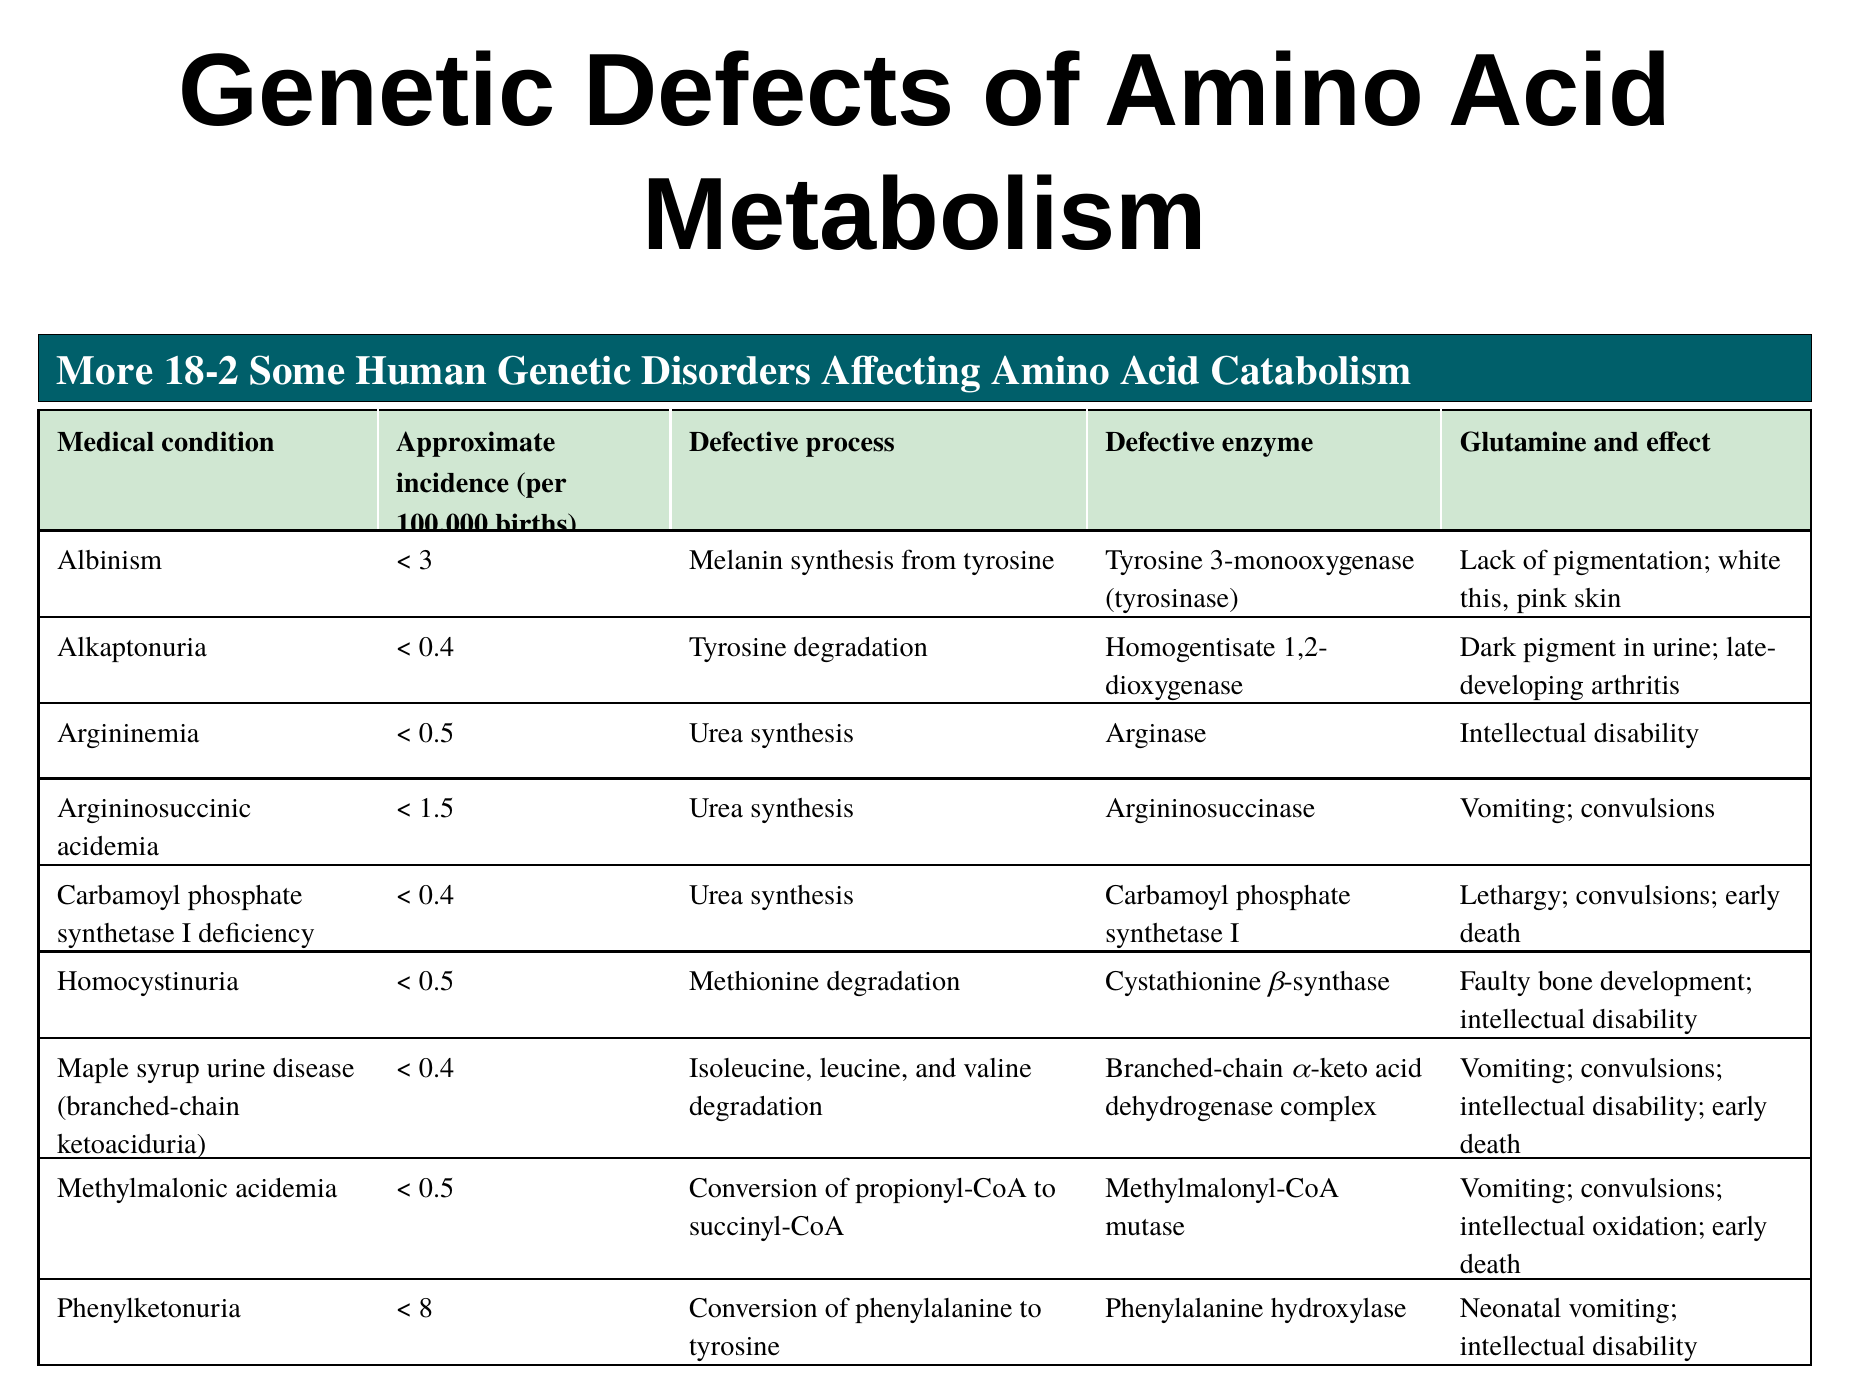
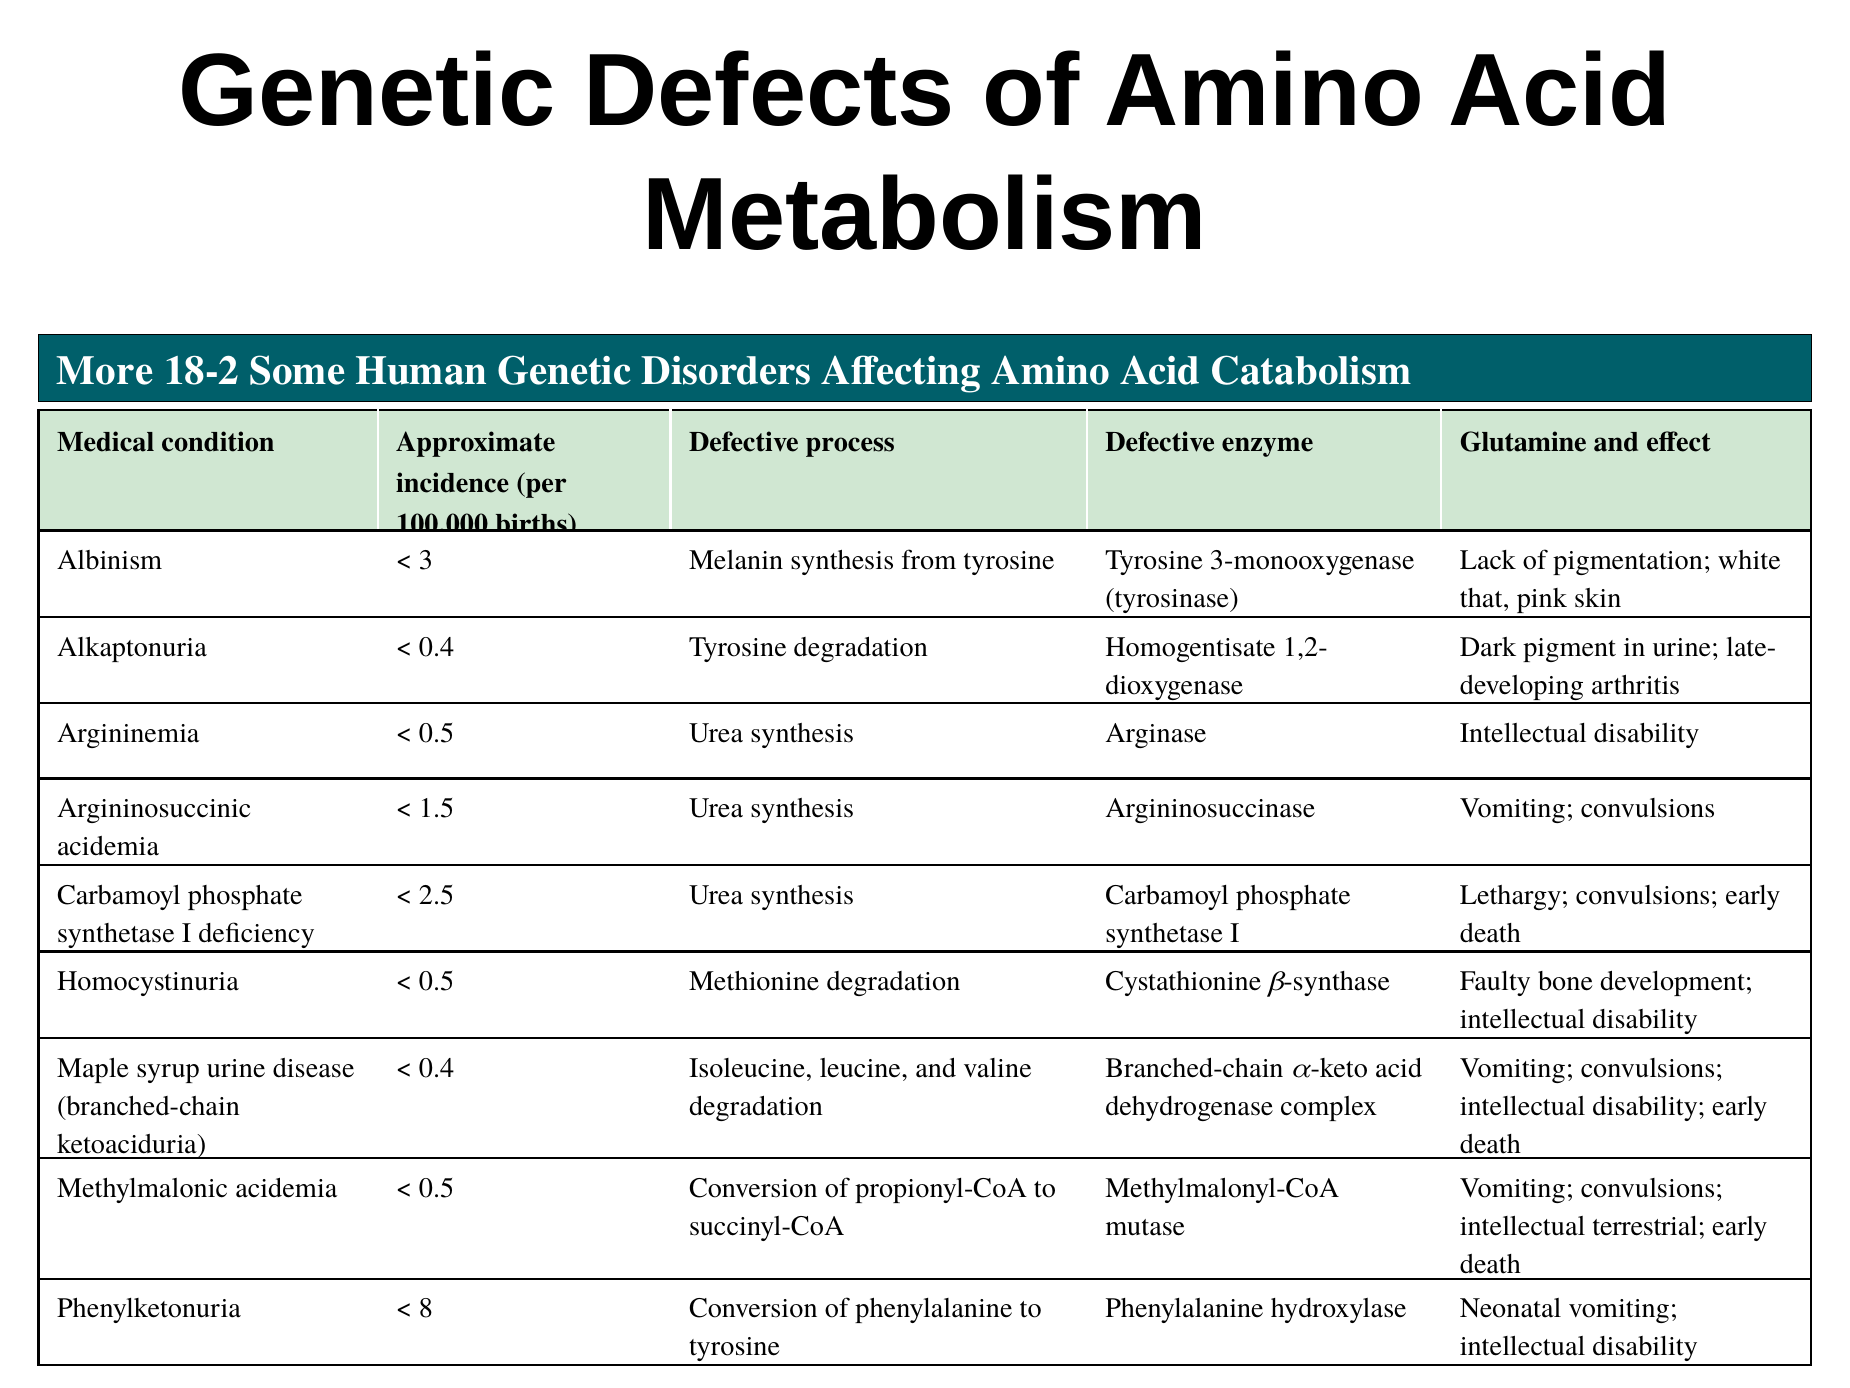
this: this -> that
0.4 at (437, 894): 0.4 -> 2.5
oxidation: oxidation -> terrestrial
